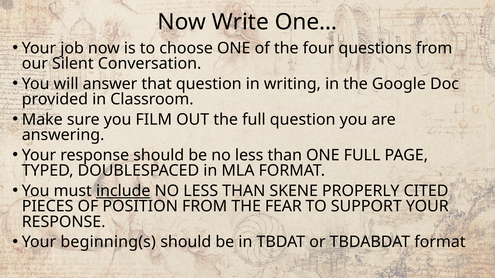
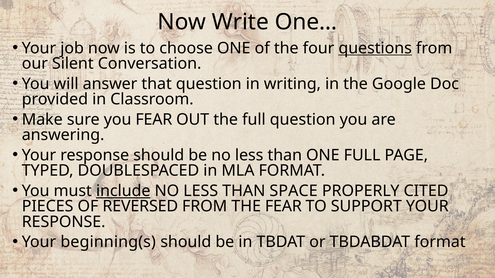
questions underline: none -> present
you FILM: FILM -> FEAR
SKENE: SKENE -> SPACE
POSITION: POSITION -> REVERSED
